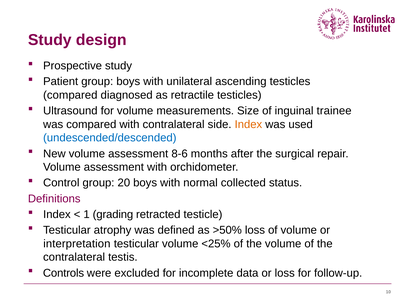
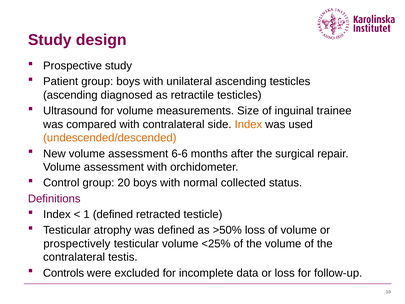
compared at (70, 95): compared -> ascending
undescended/descended colour: blue -> orange
8-6: 8-6 -> 6-6
1 grading: grading -> defined
interpretation: interpretation -> prospectively
